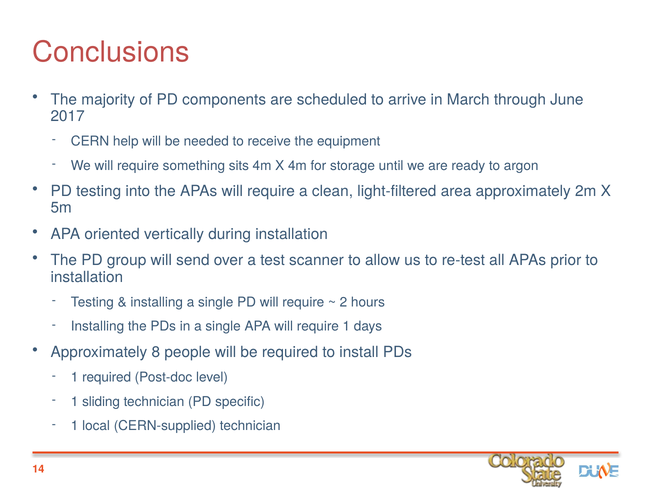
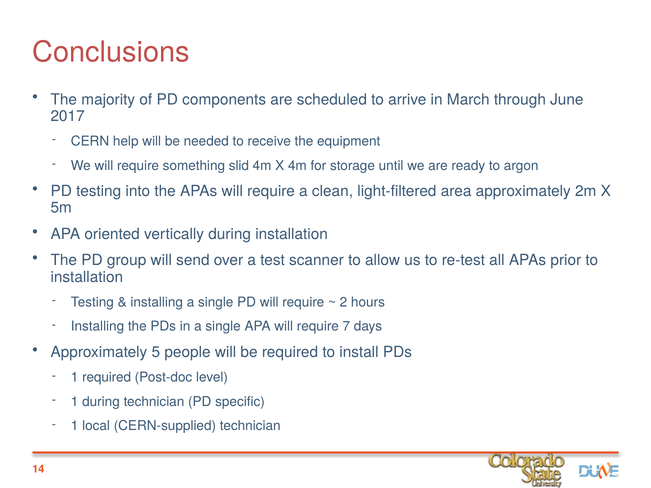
sits: sits -> slid
require 1: 1 -> 7
8: 8 -> 5
1 sliding: sliding -> during
